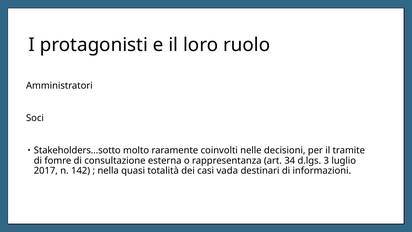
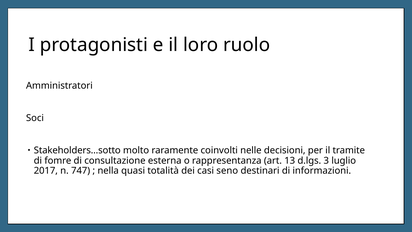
34: 34 -> 13
142: 142 -> 747
vada: vada -> seno
